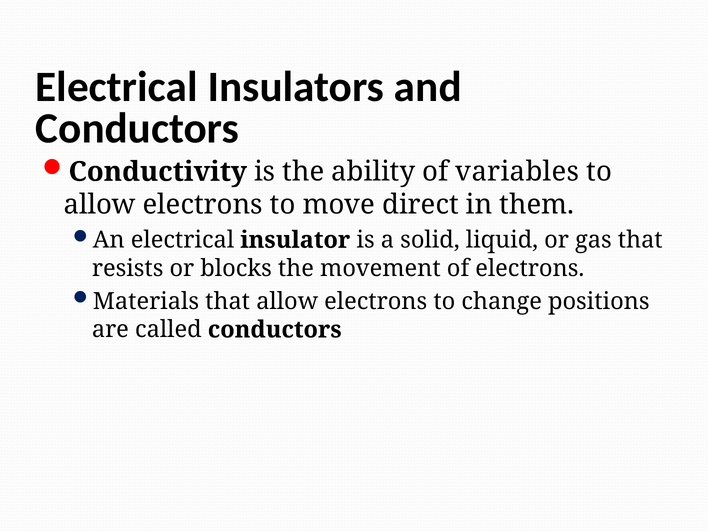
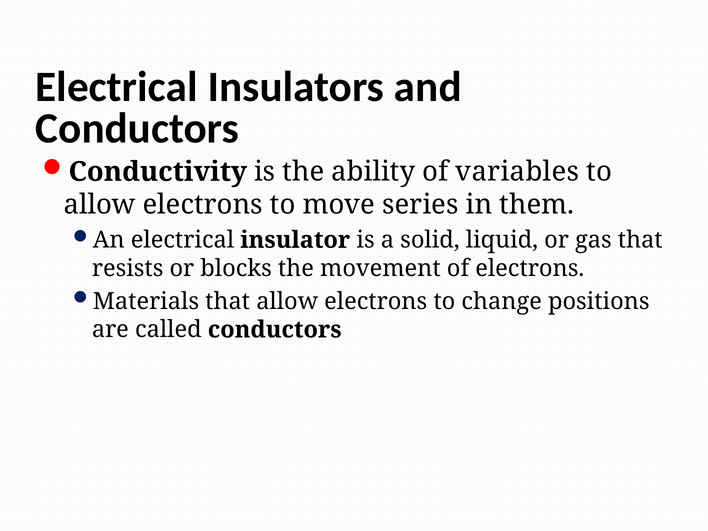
direct: direct -> series
